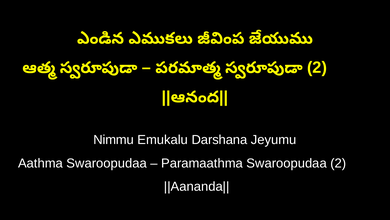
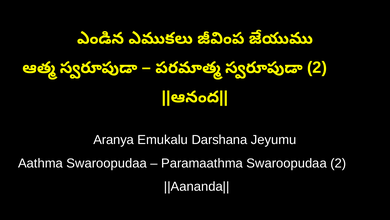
Nimmu: Nimmu -> Aranya
